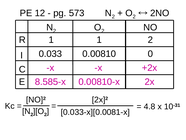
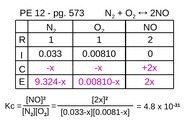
8.585-x: 8.585-x -> 9.324-x
